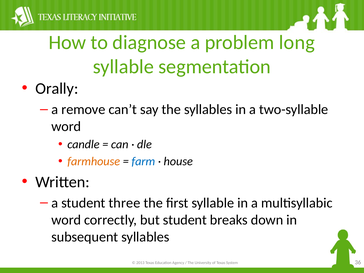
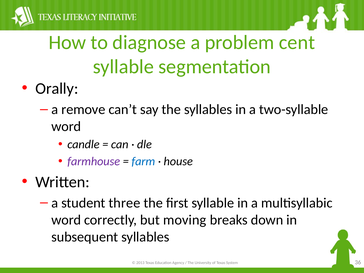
long: long -> cent
farmhouse colour: orange -> purple
but student: student -> moving
